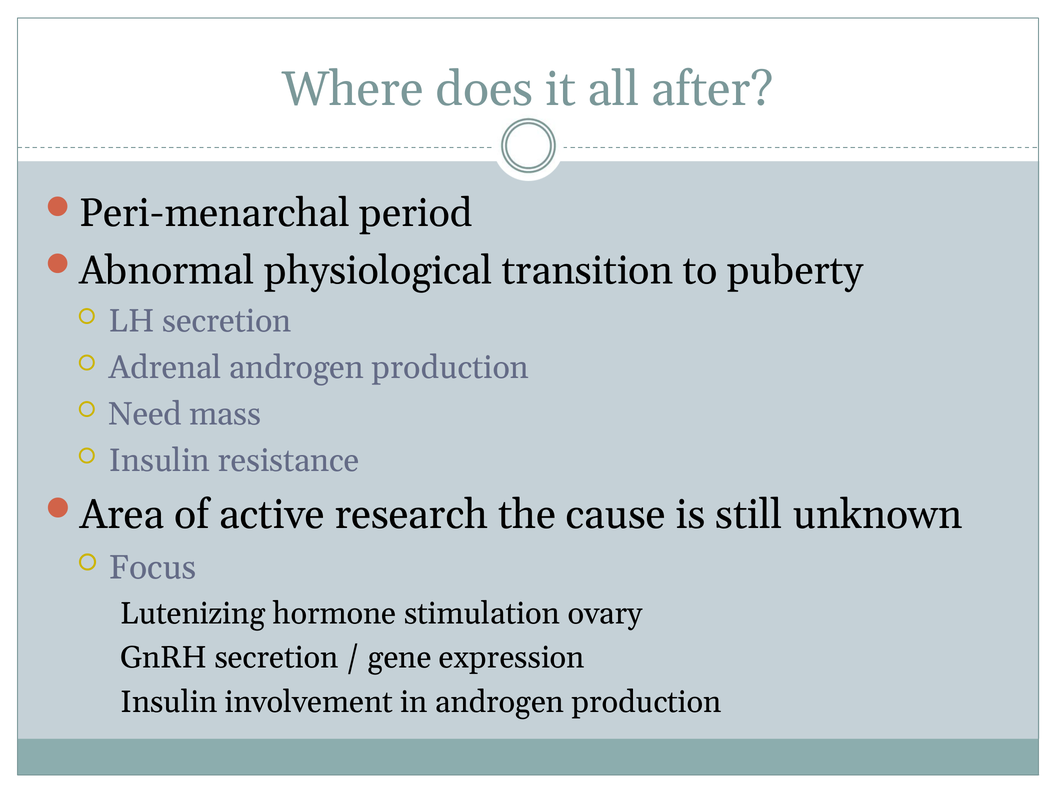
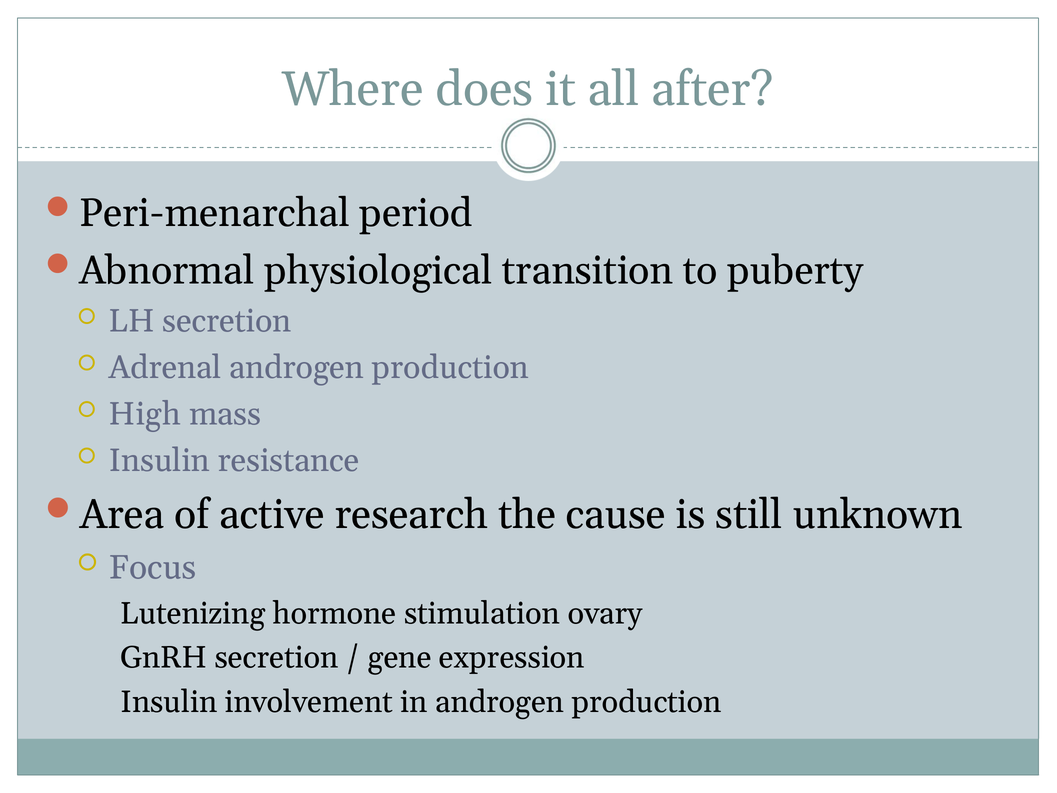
Need: Need -> High
